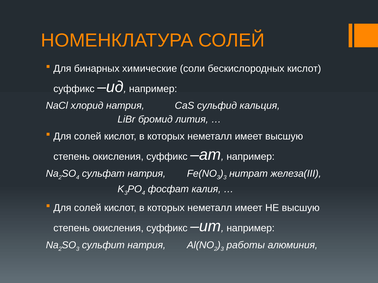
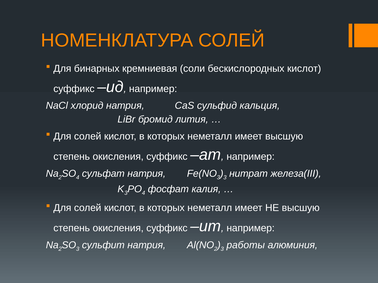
химические: химические -> кремниевая
